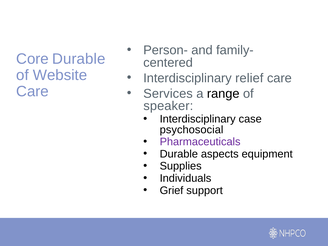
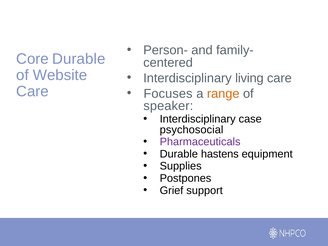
relief: relief -> living
Services: Services -> Focuses
range colour: black -> orange
aspects: aspects -> hastens
Individuals: Individuals -> Postpones
